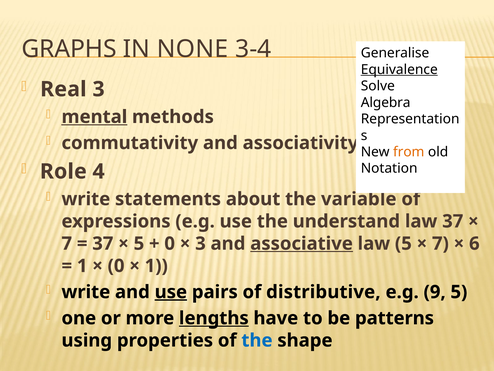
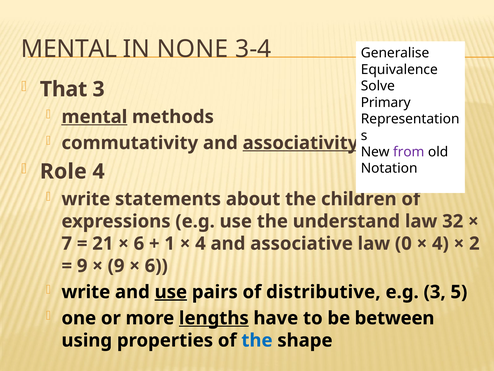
GRAPHS at (69, 49): GRAPHS -> MENTAL
Equivalence underline: present -> none
Real: Real -> That
Algebra: Algebra -> Primary
associativity underline: none -> present
from colour: orange -> purple
variable: variable -> children
law 37: 37 -> 32
37 at (103, 243): 37 -> 21
5 at (139, 243): 5 -> 6
0 at (170, 243): 0 -> 1
3 at (200, 243): 3 -> 4
associative underline: present -> none
law 5: 5 -> 0
7 at (440, 243): 7 -> 4
6: 6 -> 2
1 at (82, 266): 1 -> 9
0 at (116, 266): 0 -> 9
1 at (156, 266): 1 -> 6
e.g 9: 9 -> 3
patterns: patterns -> between
